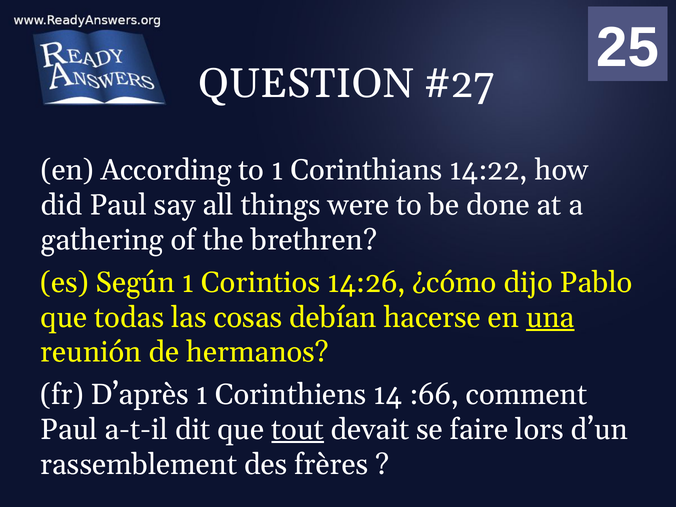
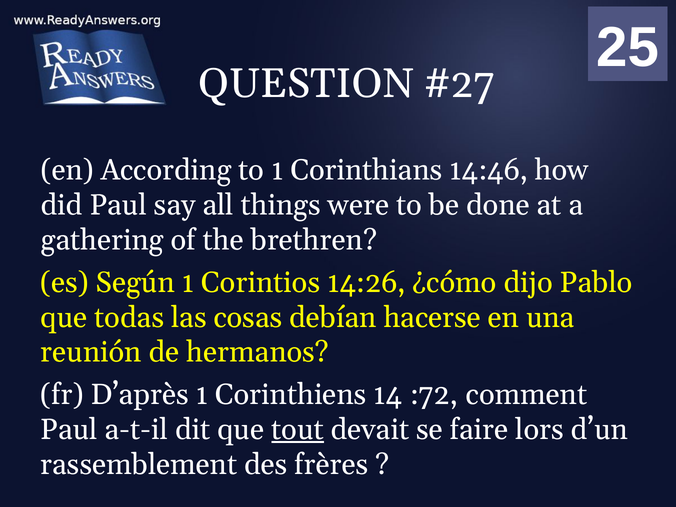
14:22: 14:22 -> 14:46
una underline: present -> none
:66: :66 -> :72
